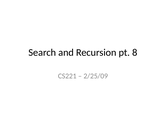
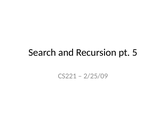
8: 8 -> 5
